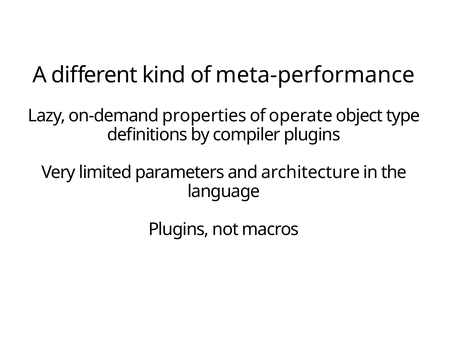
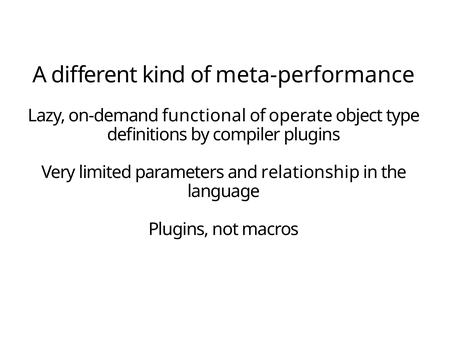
properties: properties -> functional
architecture: architecture -> relationship
